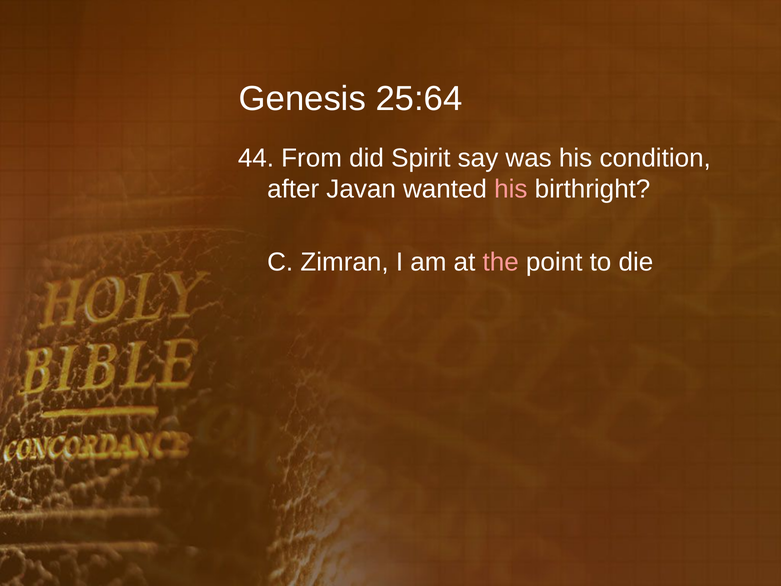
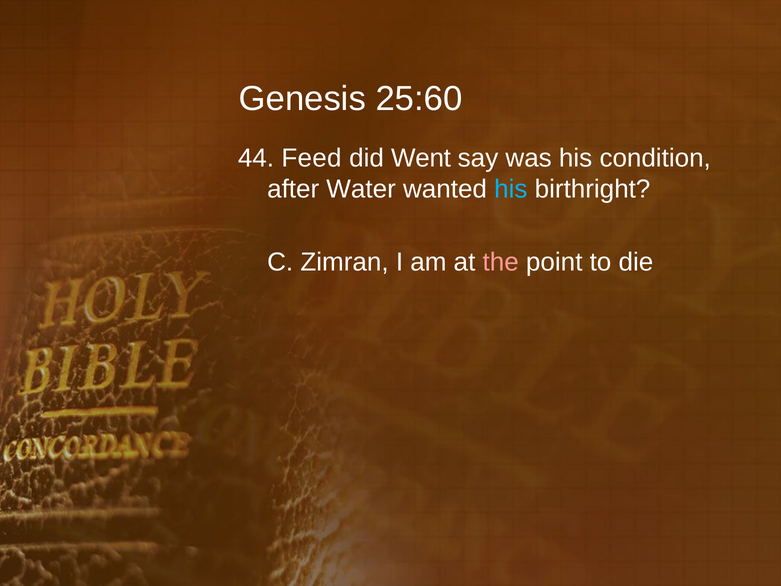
25:64: 25:64 -> 25:60
From: From -> Feed
Spirit: Spirit -> Went
Javan: Javan -> Water
his at (511, 189) colour: pink -> light blue
